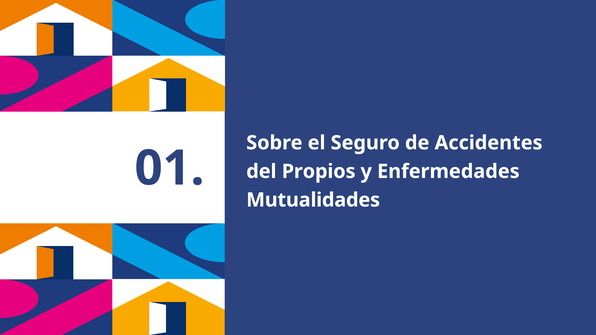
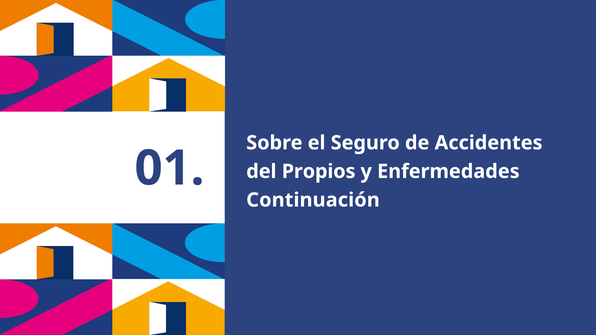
Mutualidades: Mutualidades -> Continuación
